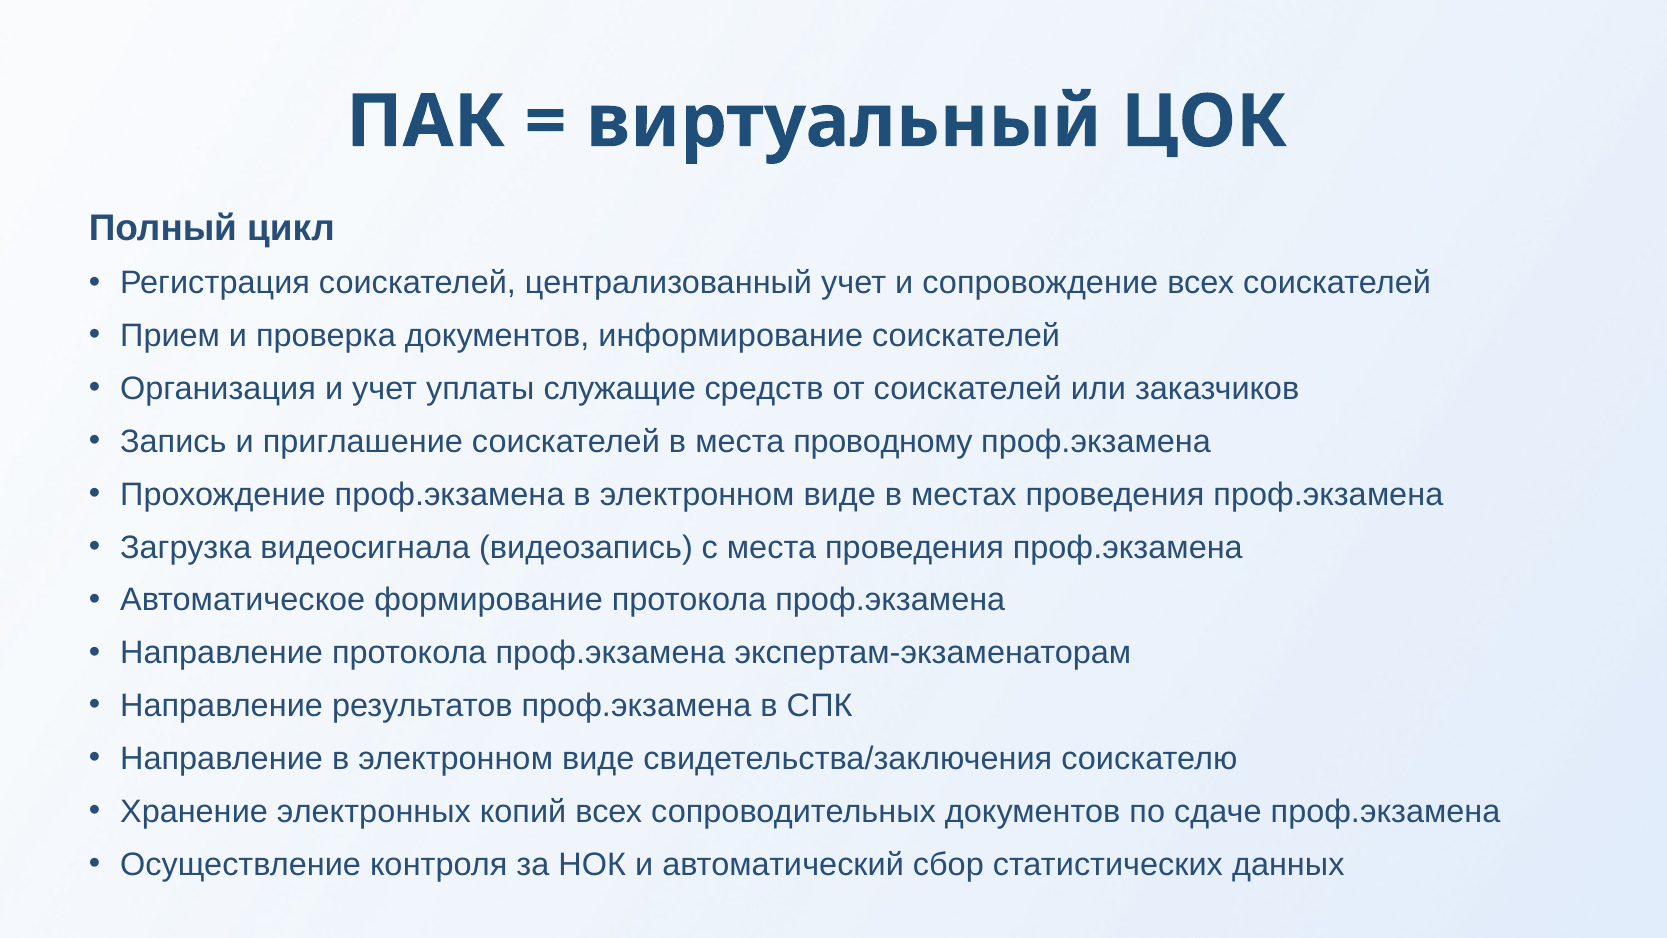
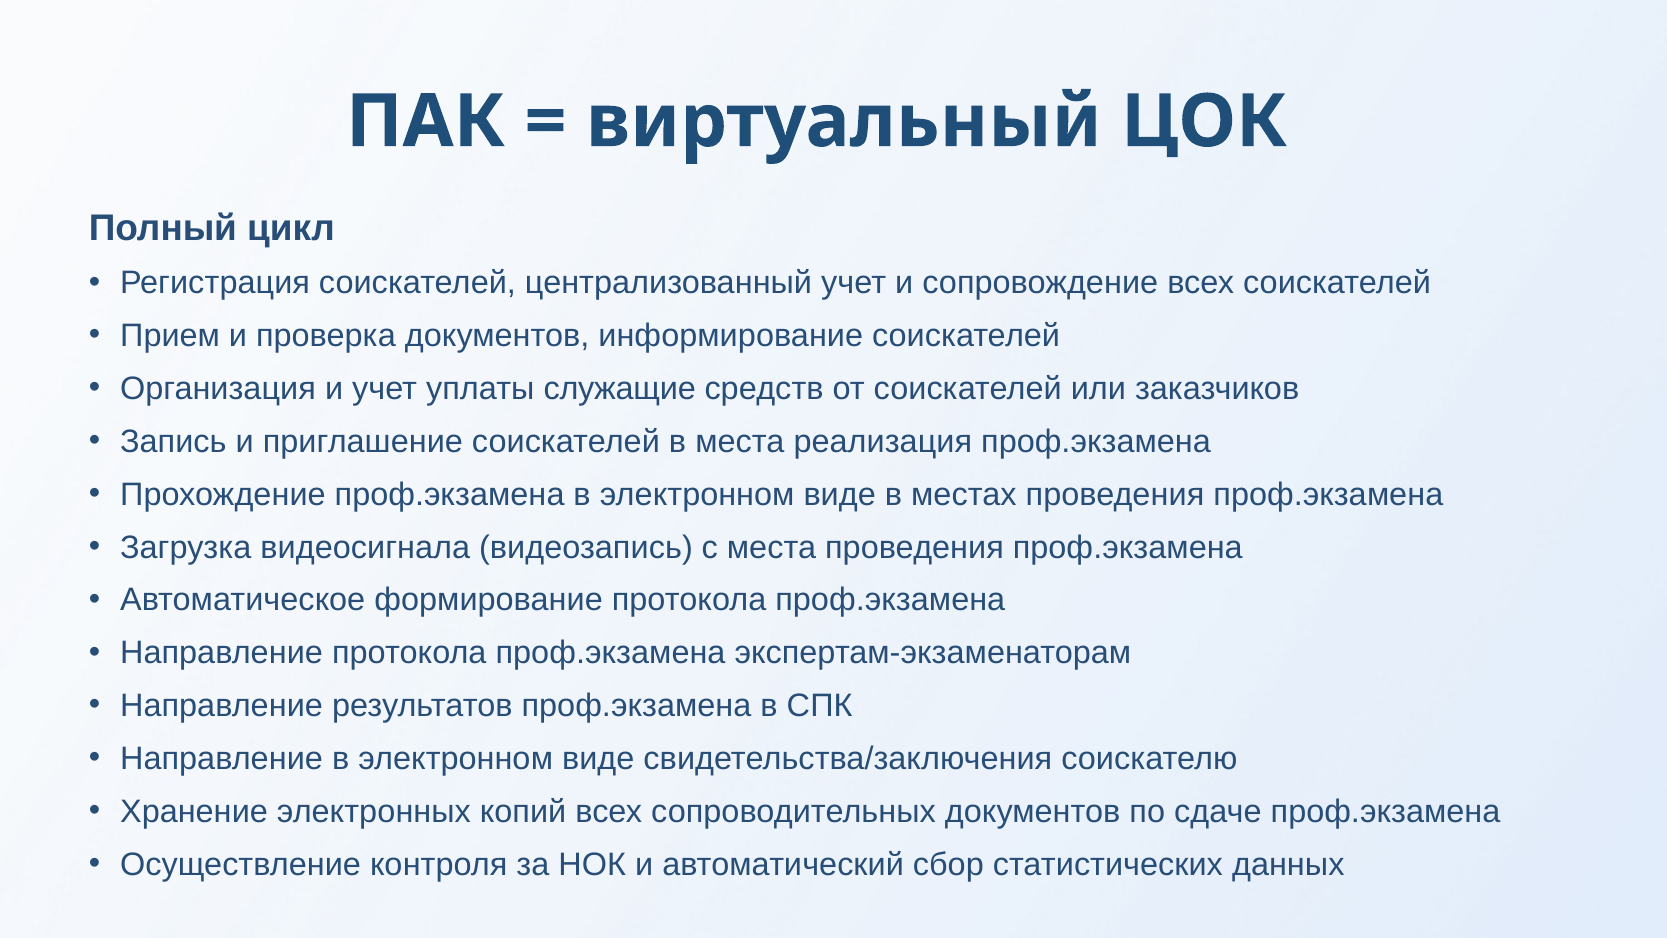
проводному: проводному -> реализация
